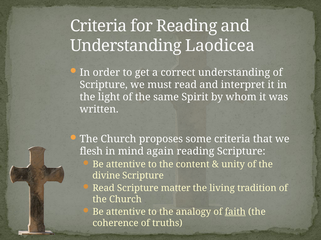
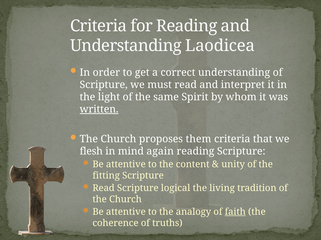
written underline: none -> present
some: some -> them
divine: divine -> fitting
matter: matter -> logical
